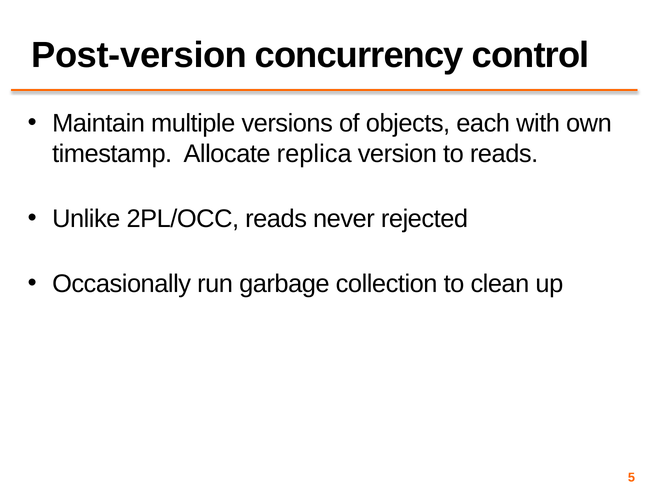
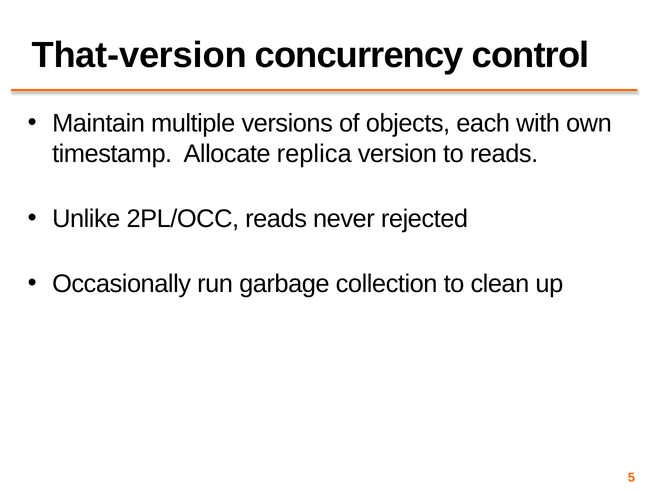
Post-version: Post-version -> That-version
